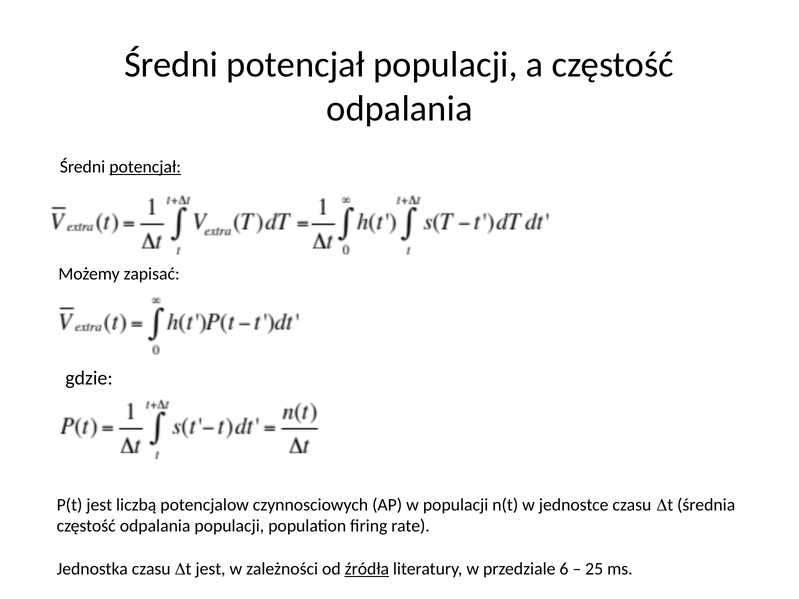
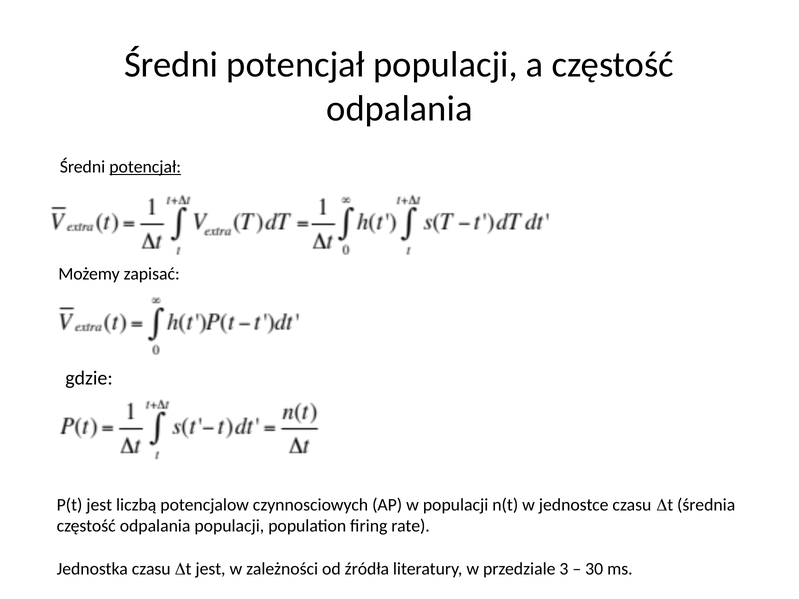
źródła underline: present -> none
6: 6 -> 3
25: 25 -> 30
